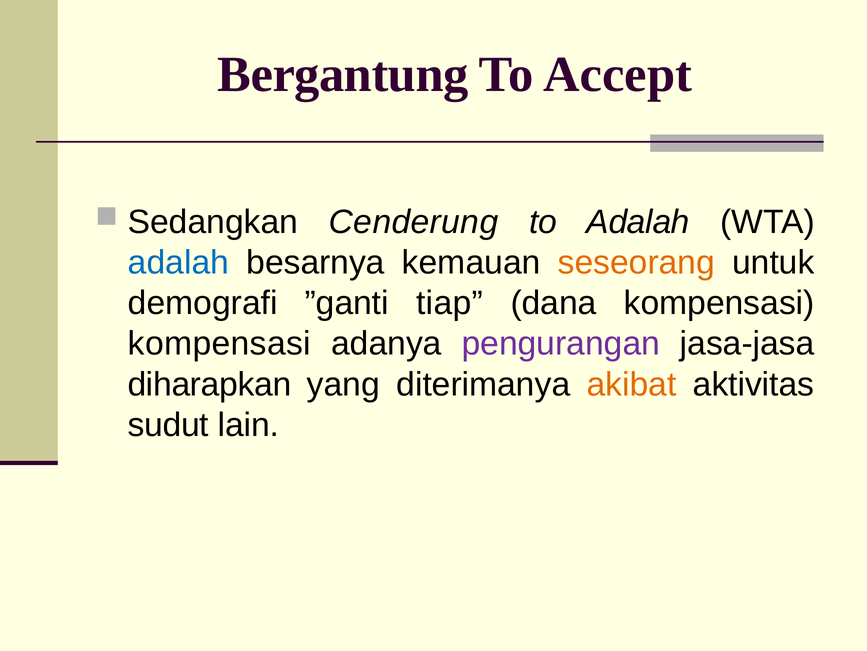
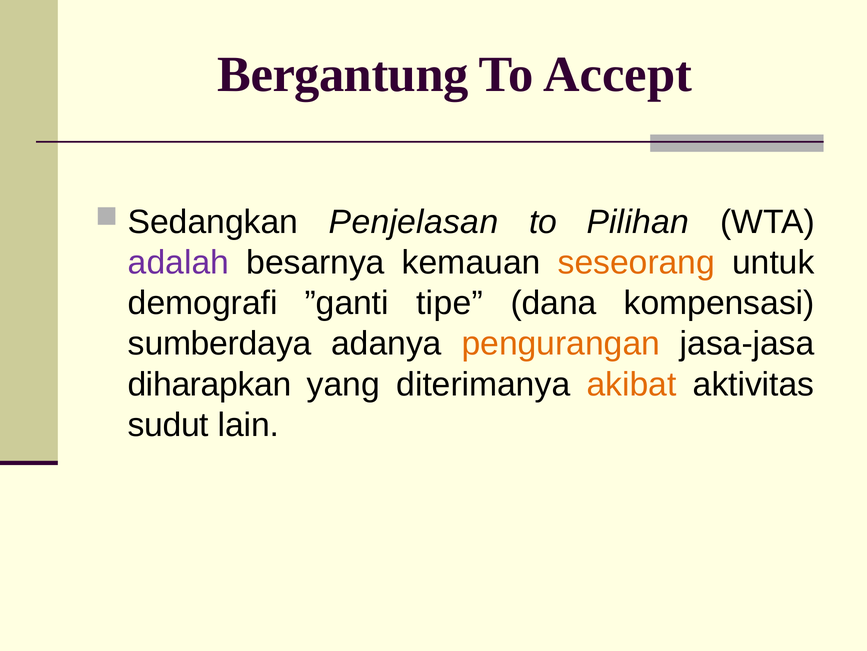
Cenderung: Cenderung -> Penjelasan
to Adalah: Adalah -> Pilihan
adalah at (178, 262) colour: blue -> purple
tiap: tiap -> tipe
kompensasi at (219, 343): kompensasi -> sumberdaya
pengurangan colour: purple -> orange
